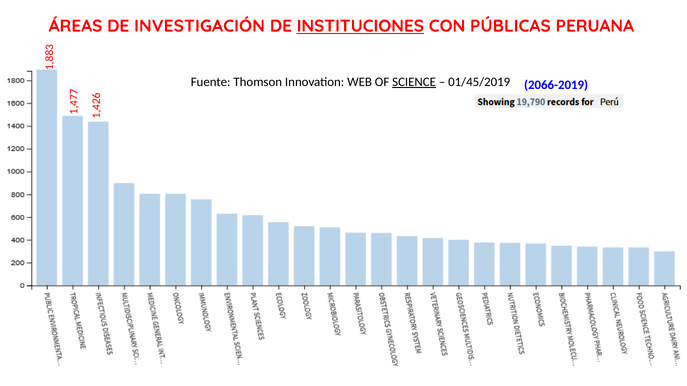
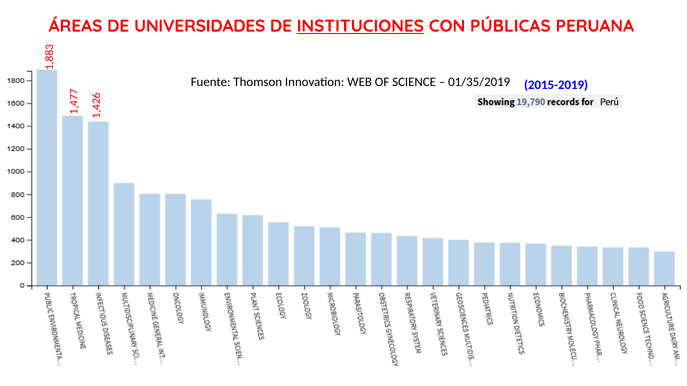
INVESTIGACIÓN: INVESTIGACIÓN -> UNIVERSIDADES
SCIENCE underline: present -> none
01/45/2019: 01/45/2019 -> 01/35/2019
2066-2019: 2066-2019 -> 2015-2019
